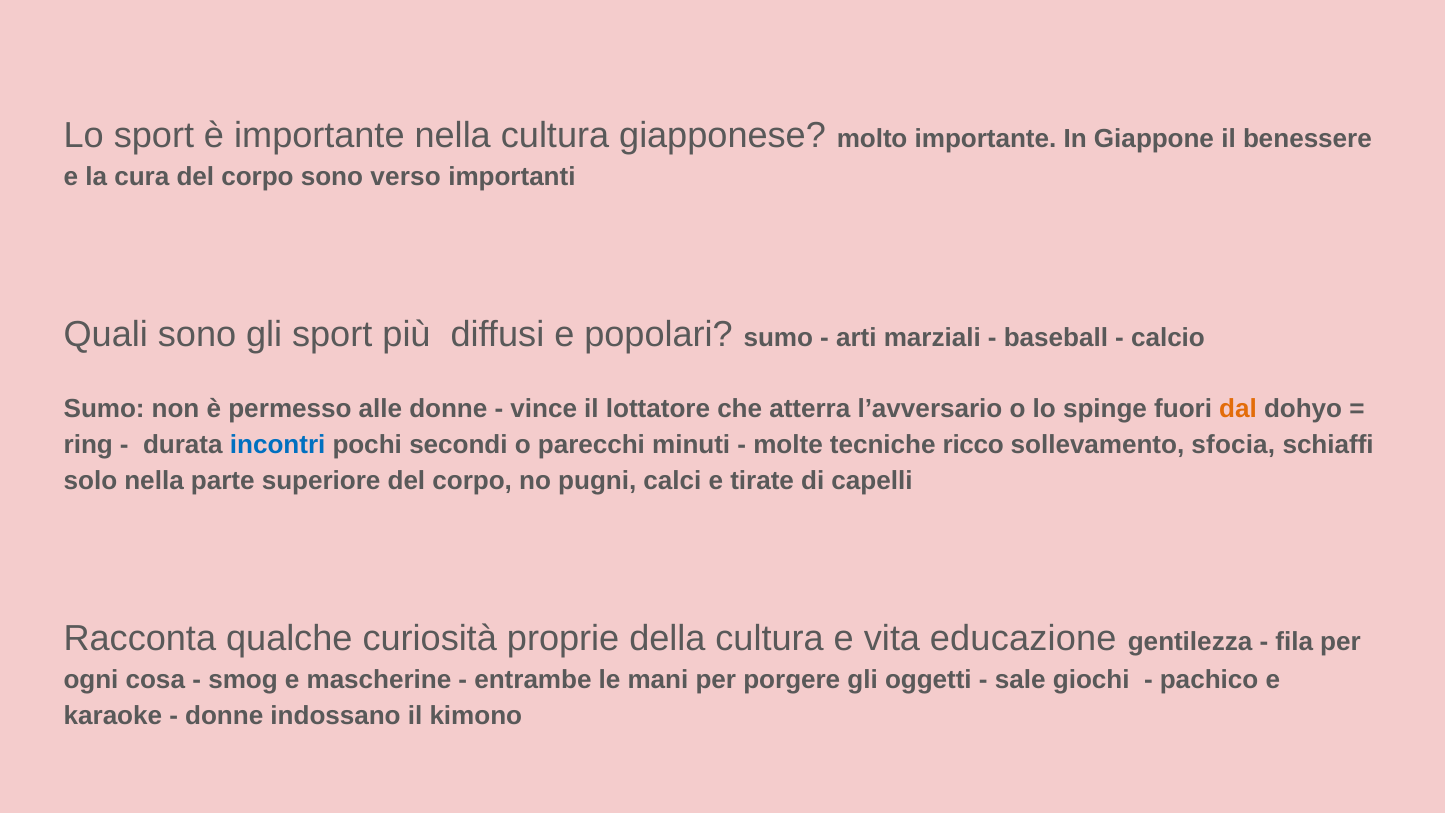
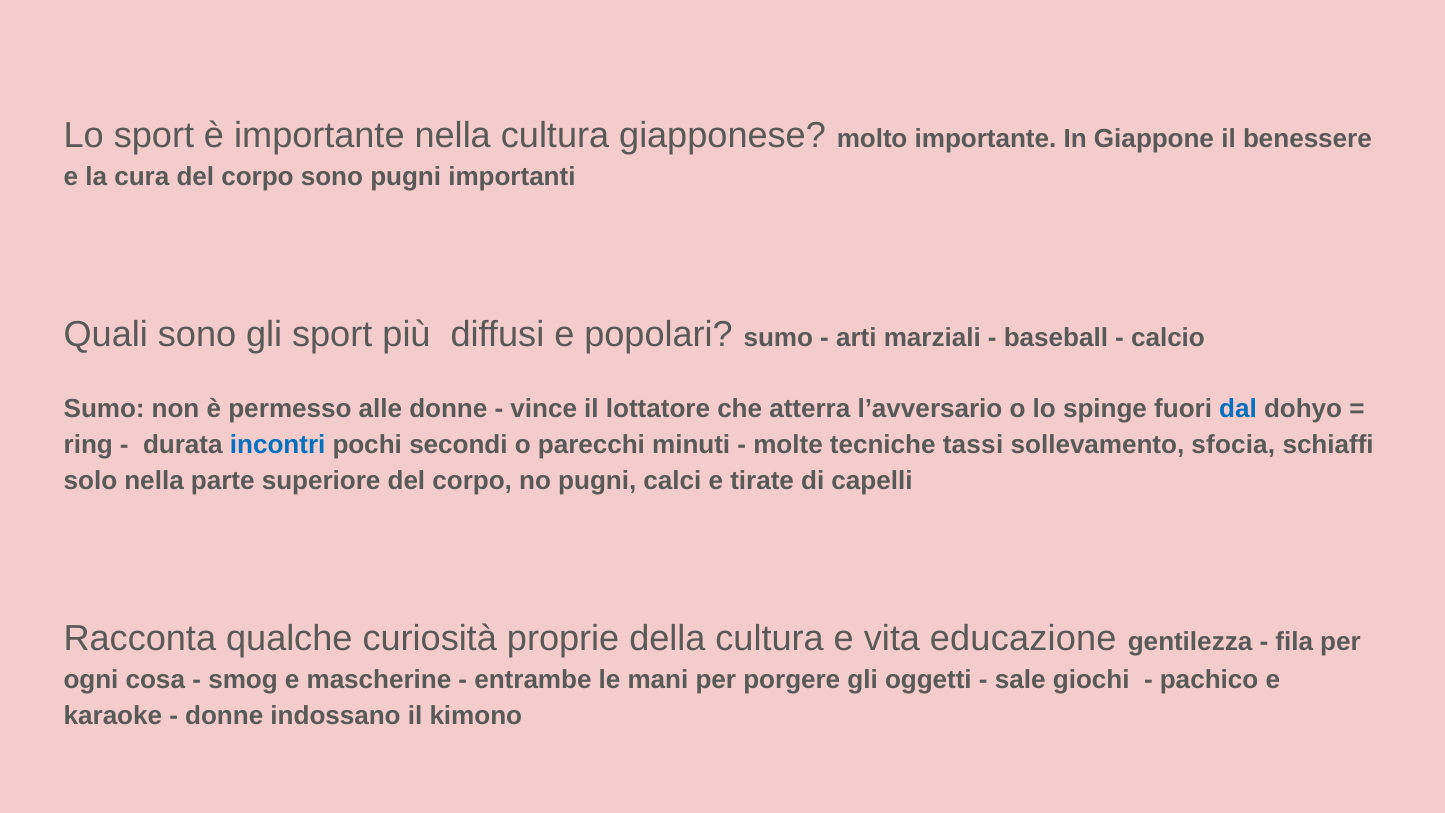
sono verso: verso -> pugni
dal colour: orange -> blue
ricco: ricco -> tassi
